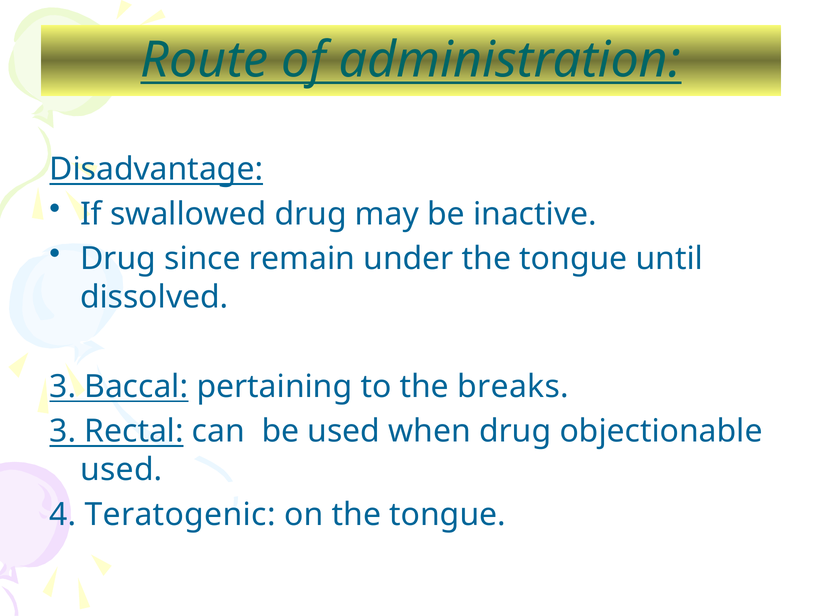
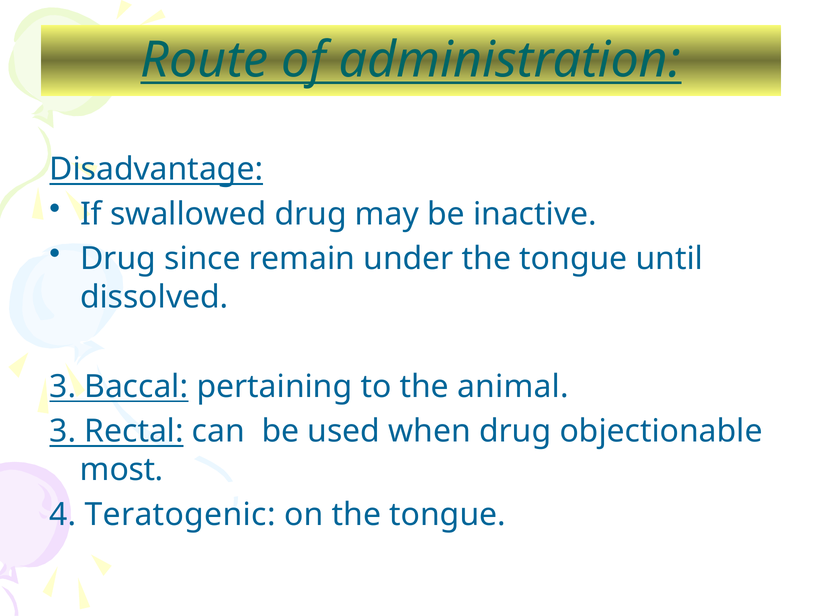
breaks: breaks -> animal
used at (121, 470): used -> most
